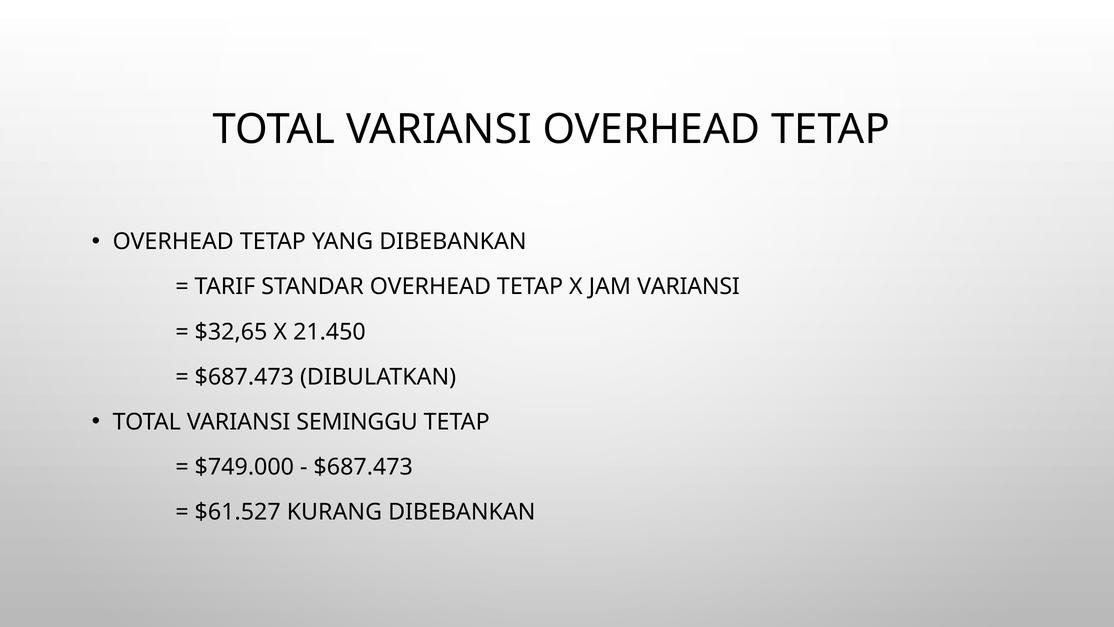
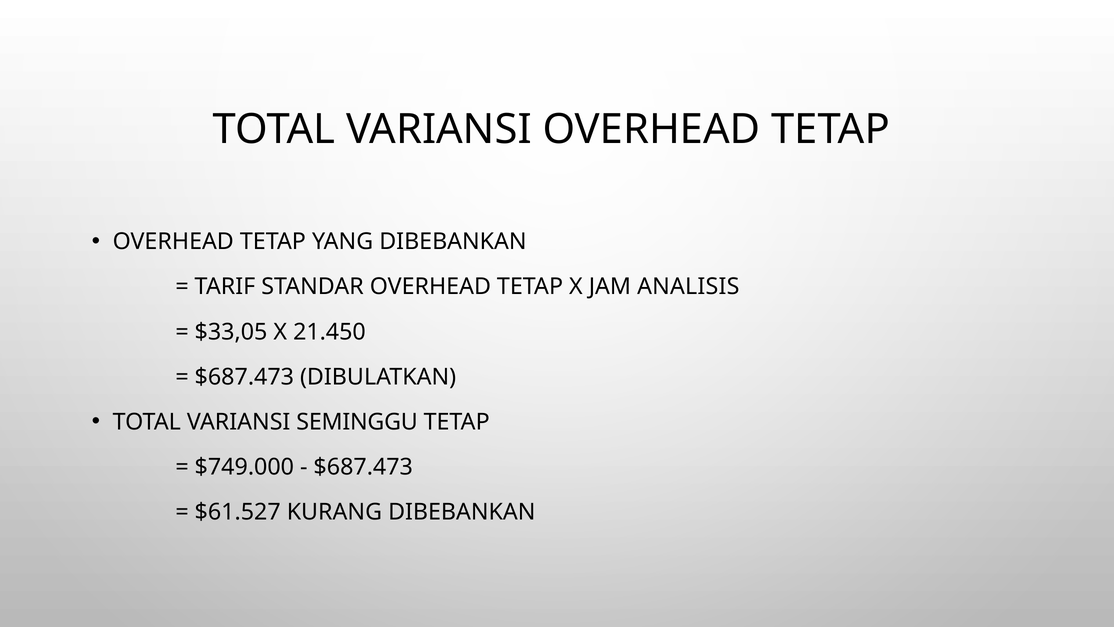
JAM VARIANSI: VARIANSI -> ANALISIS
$32,65: $32,65 -> $33,05
